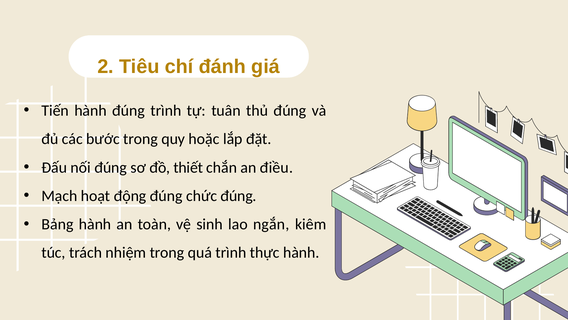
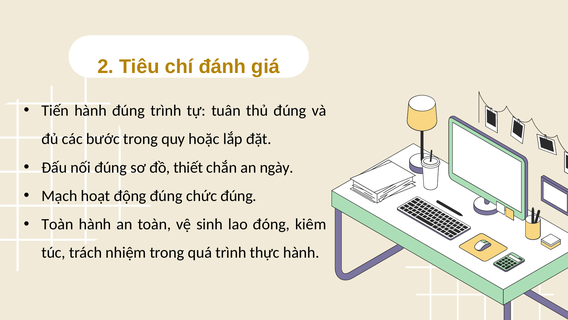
điều: điều -> ngày
Bảng at (57, 224): Bảng -> Toàn
ngắn: ngắn -> đóng
